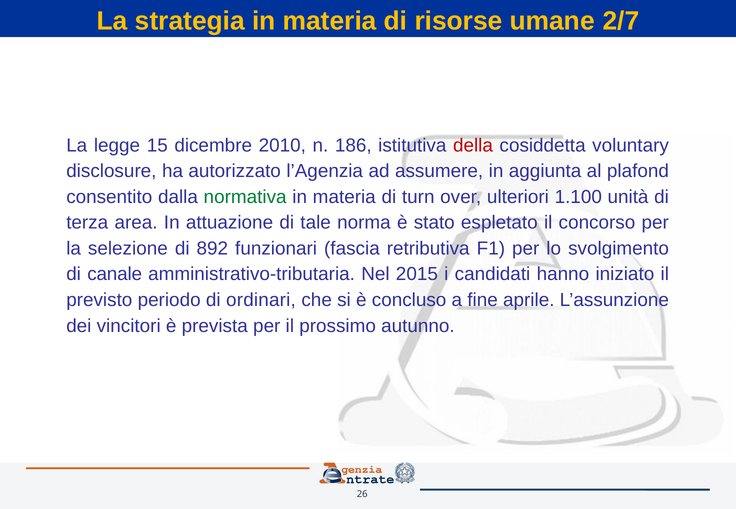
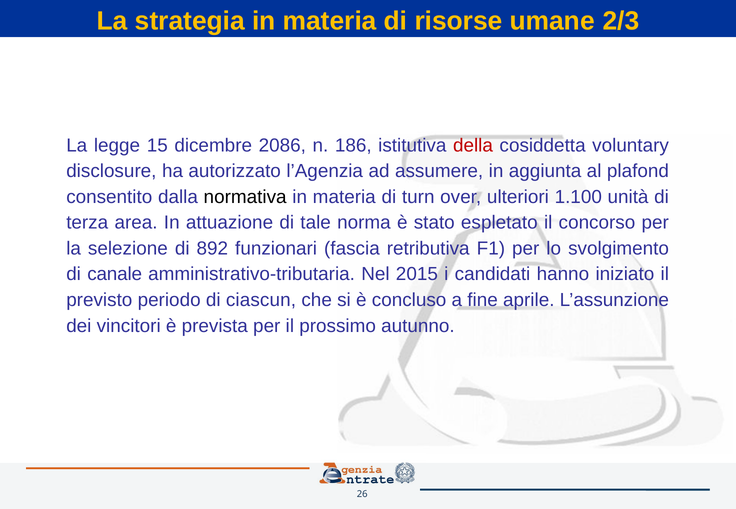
2/7: 2/7 -> 2/3
2010: 2010 -> 2086
normativa colour: green -> black
ordinari: ordinari -> ciascun
